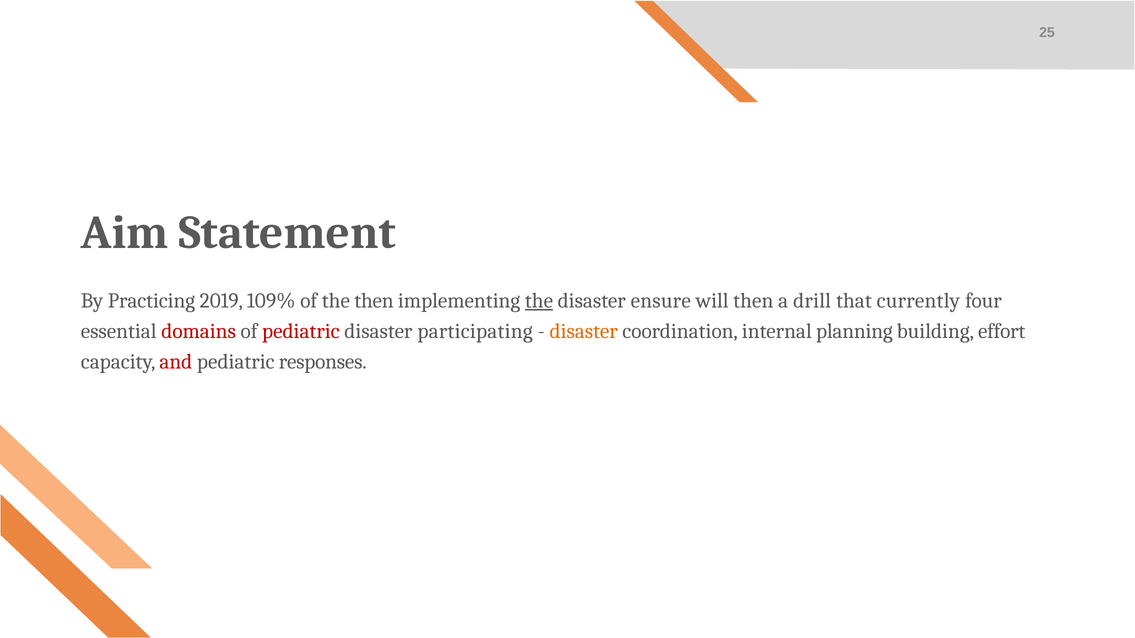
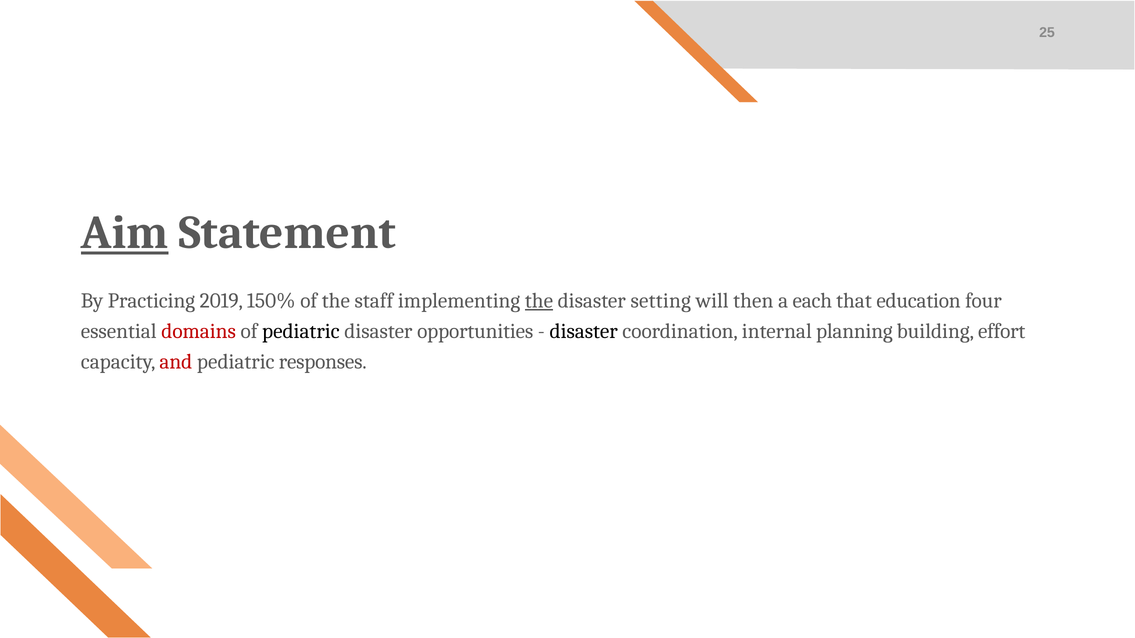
Aim underline: none -> present
109%: 109% -> 150%
the then: then -> staff
ensure: ensure -> setting
drill: drill -> each
currently: currently -> education
pediatric at (301, 332) colour: red -> black
participating: participating -> opportunities
disaster at (584, 332) colour: orange -> black
